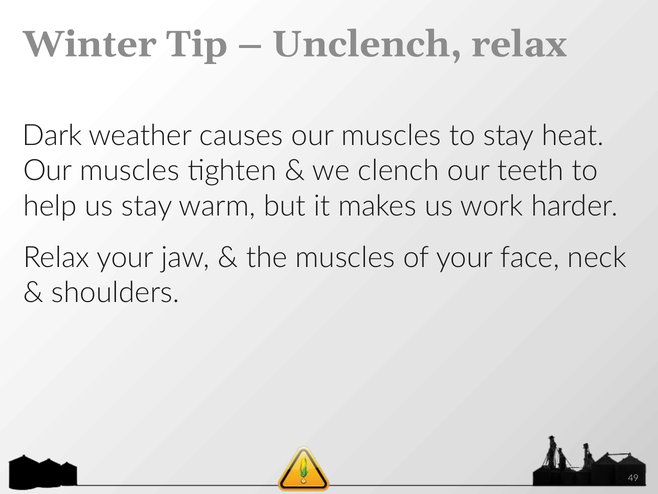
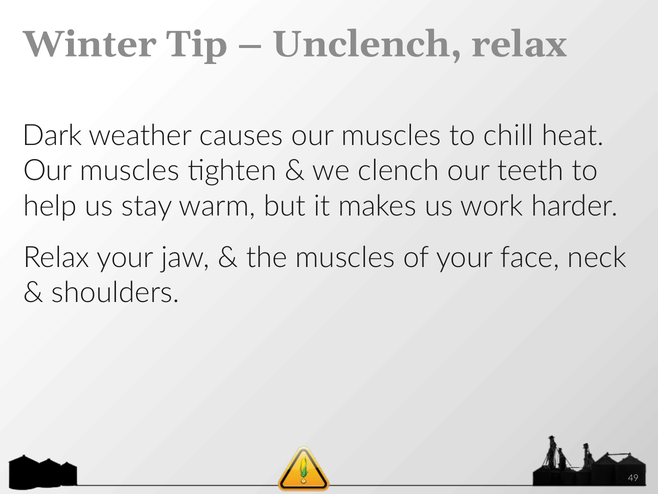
to stay: stay -> chill
